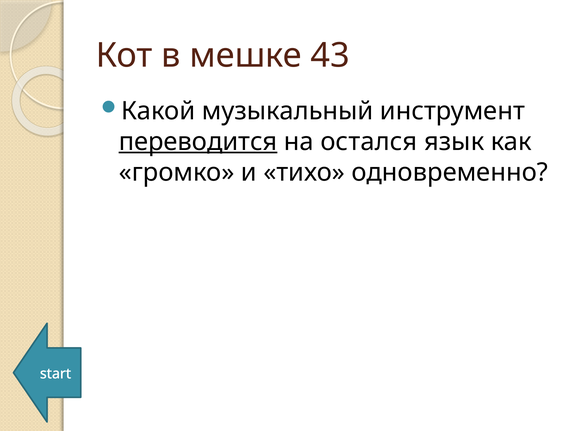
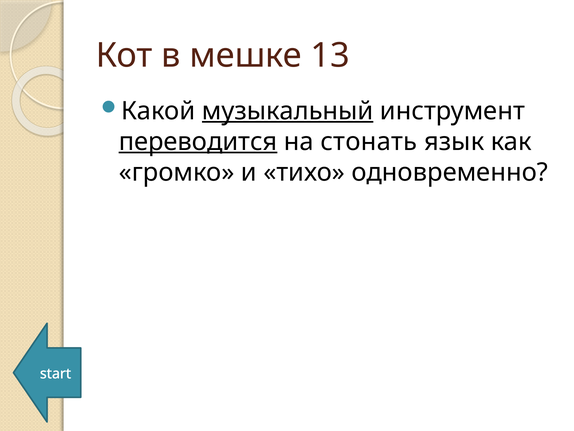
43: 43 -> 13
музыкальный underline: none -> present
остался: остался -> стонать
